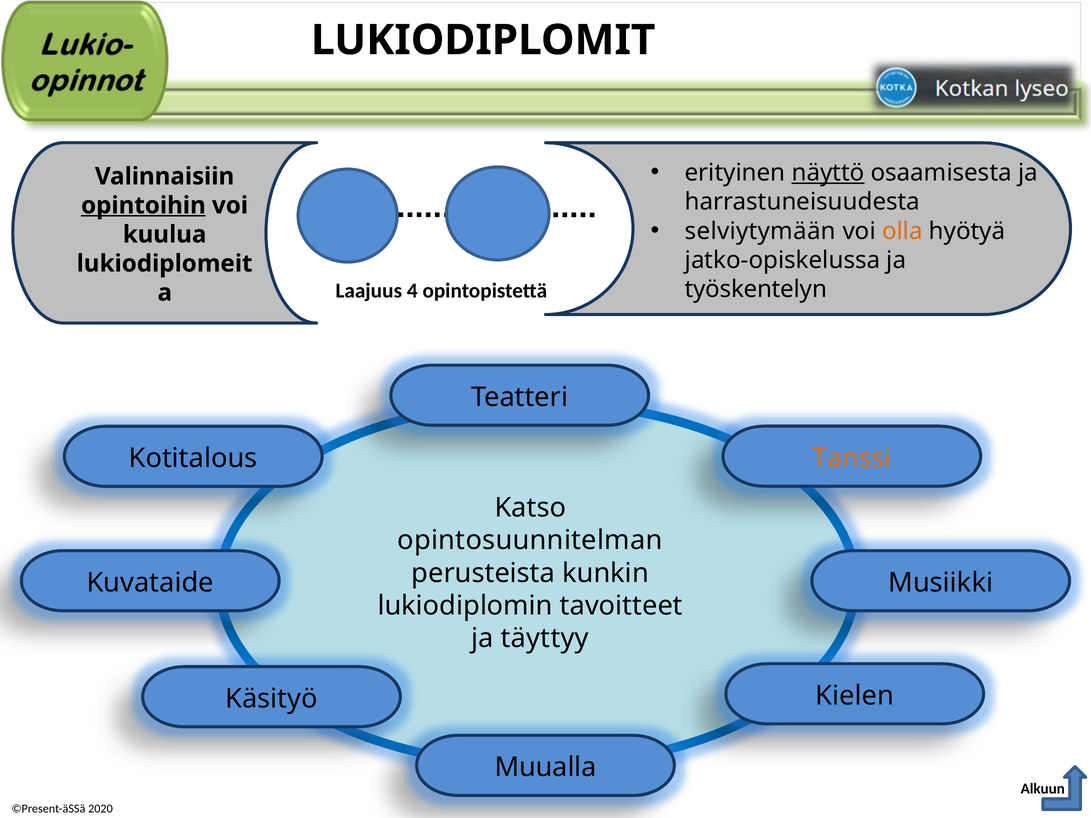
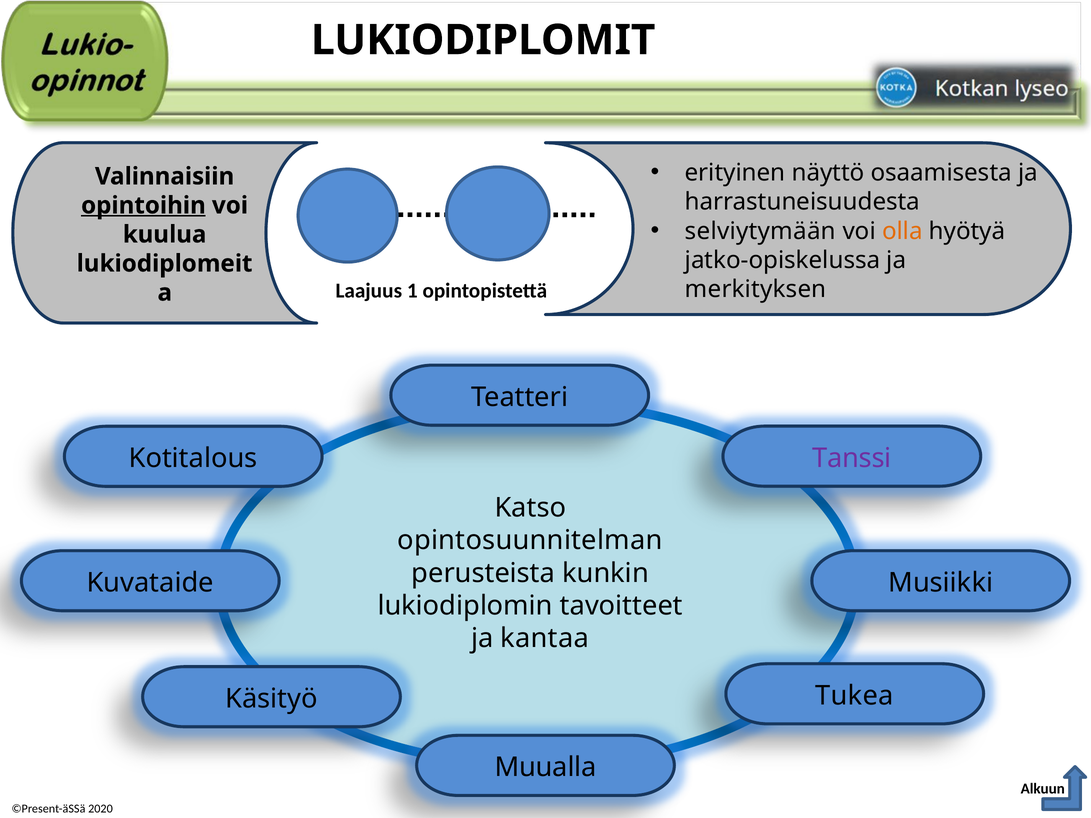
näyttö underline: present -> none
4: 4 -> 1
työskentelyn: työskentelyn -> merkityksen
Tanssi colour: orange -> purple
täyttyy: täyttyy -> kantaa
Kielen: Kielen -> Tukea
